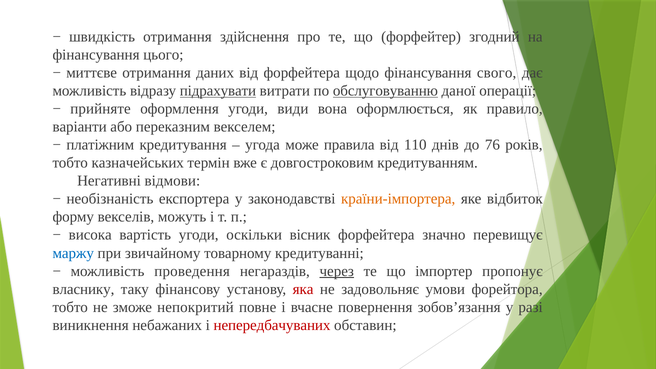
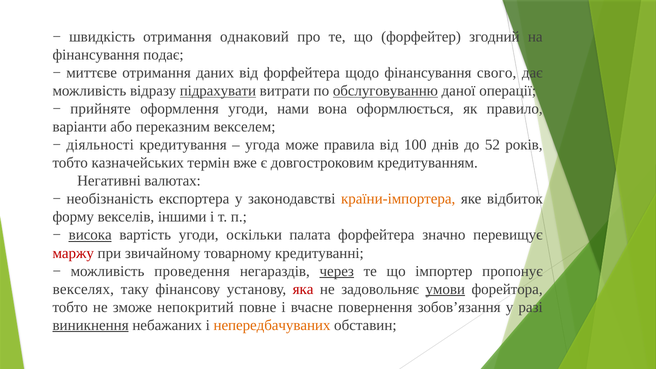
здійснення: здійснення -> однаковий
цього: цього -> подає
види: види -> нами
платіжним: платіжним -> діяльності
110: 110 -> 100
76: 76 -> 52
відмови: відмови -> валютах
можуть: можуть -> іншими
висока underline: none -> present
вісник: вісник -> палата
маржу colour: blue -> red
власнику: власнику -> векселях
умови underline: none -> present
виникнення underline: none -> present
непередбачуваних colour: red -> orange
